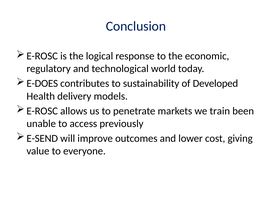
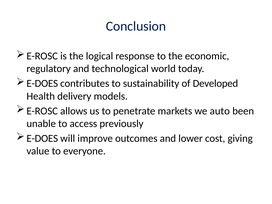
train: train -> auto
E-SEND at (42, 138): E-SEND -> E-DOES
